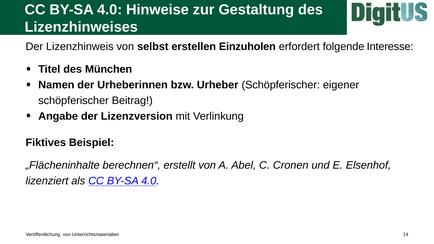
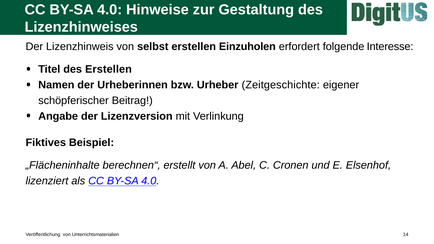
des München: München -> Erstellen
Urheber Schöpferischer: Schöpferischer -> Zeitgeschichte
